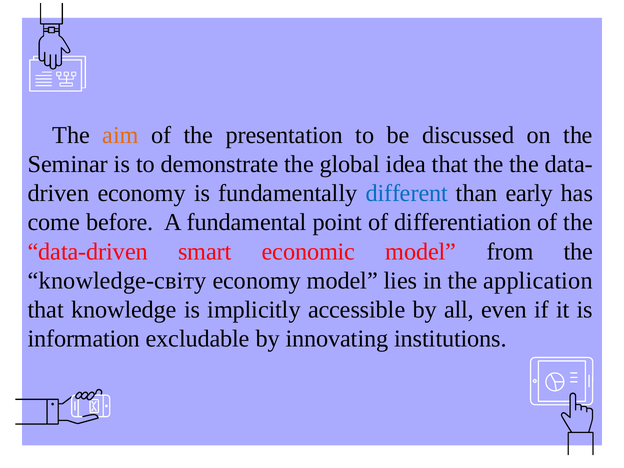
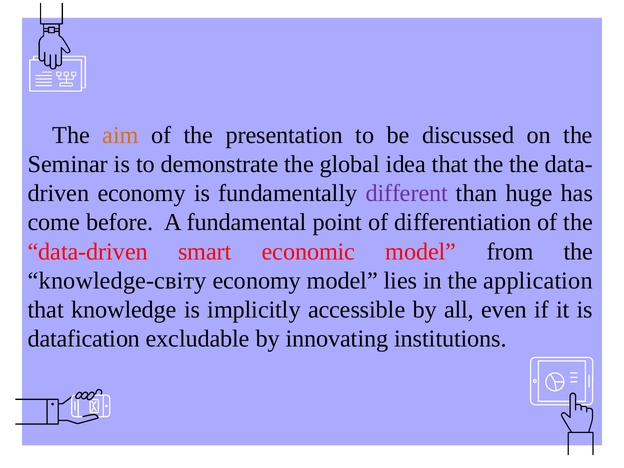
different colour: blue -> purple
early: early -> huge
information: information -> datafication
